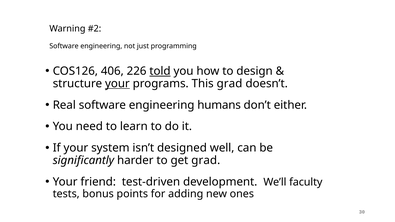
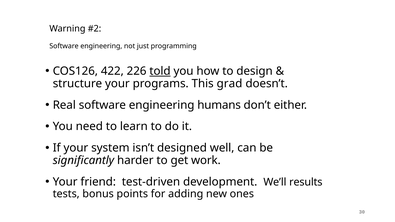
406: 406 -> 422
your at (117, 84) underline: present -> none
get grad: grad -> work
faculty: faculty -> results
